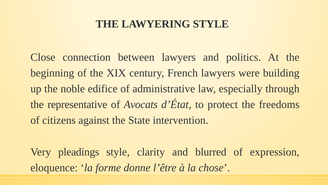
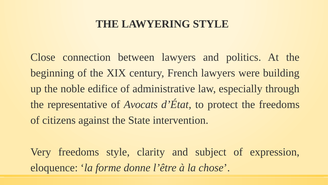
Very pleadings: pleadings -> freedoms
blurred: blurred -> subject
